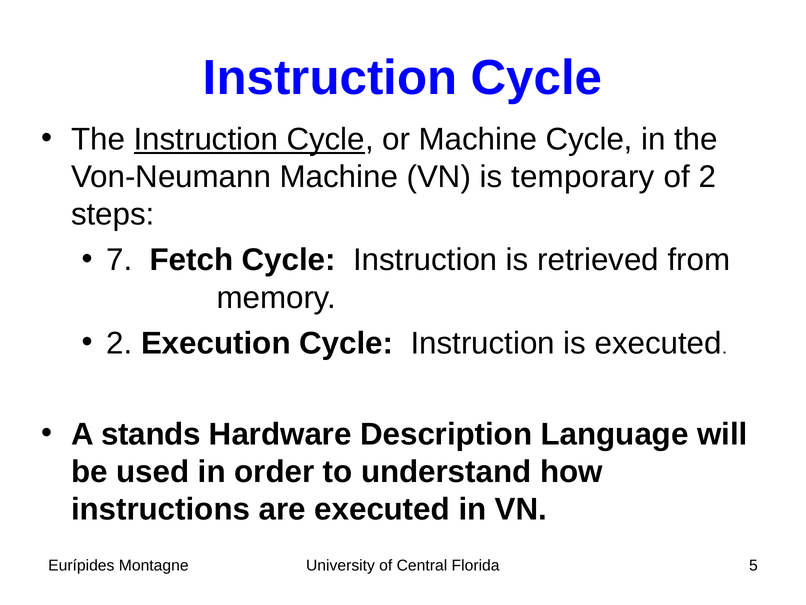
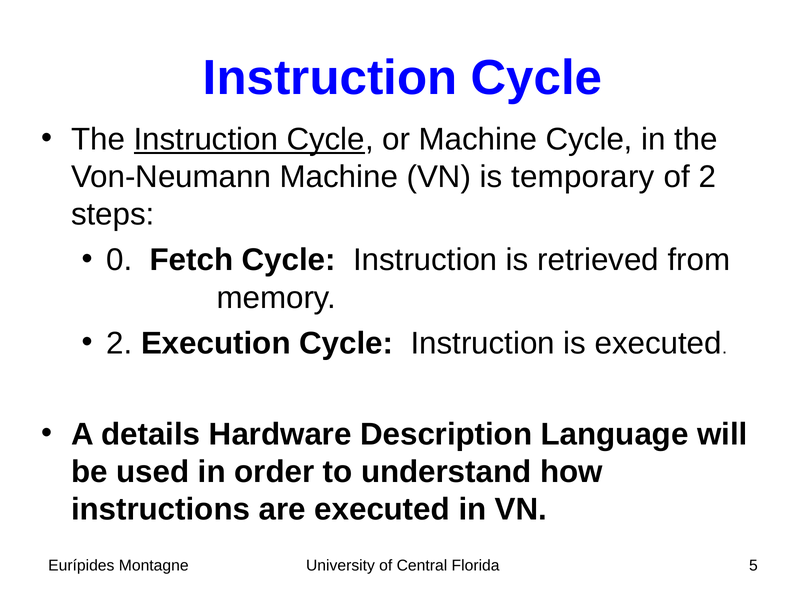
7: 7 -> 0
stands: stands -> details
